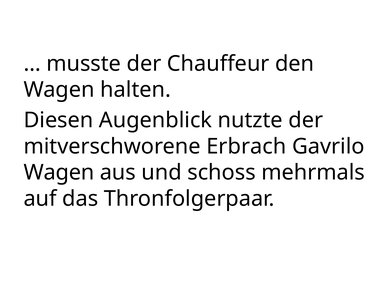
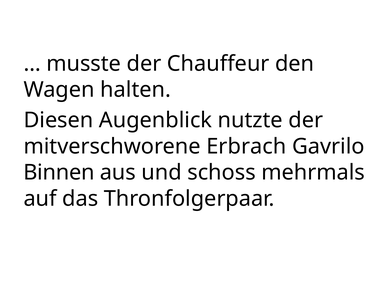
Wagen at (59, 172): Wagen -> Binnen
